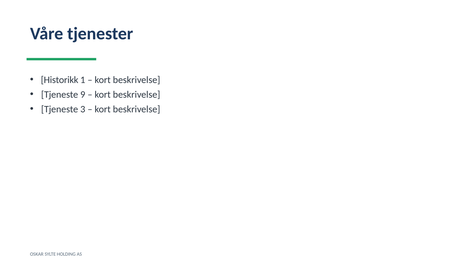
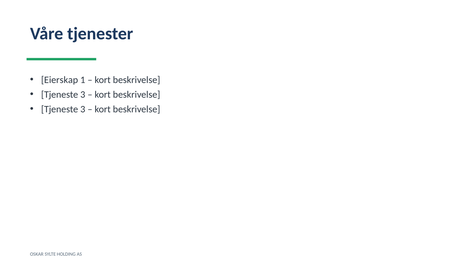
Historikk: Historikk -> Eierskap
9 at (83, 95): 9 -> 3
